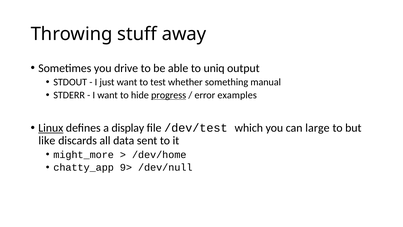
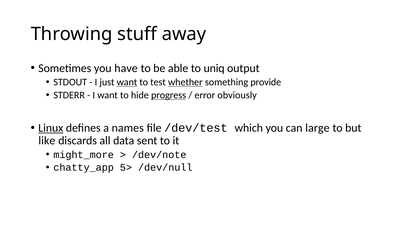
drive: drive -> have
want at (127, 82) underline: none -> present
whether underline: none -> present
manual: manual -> provide
examples: examples -> obviously
display: display -> names
/dev/home: /dev/home -> /dev/note
9>: 9> -> 5>
